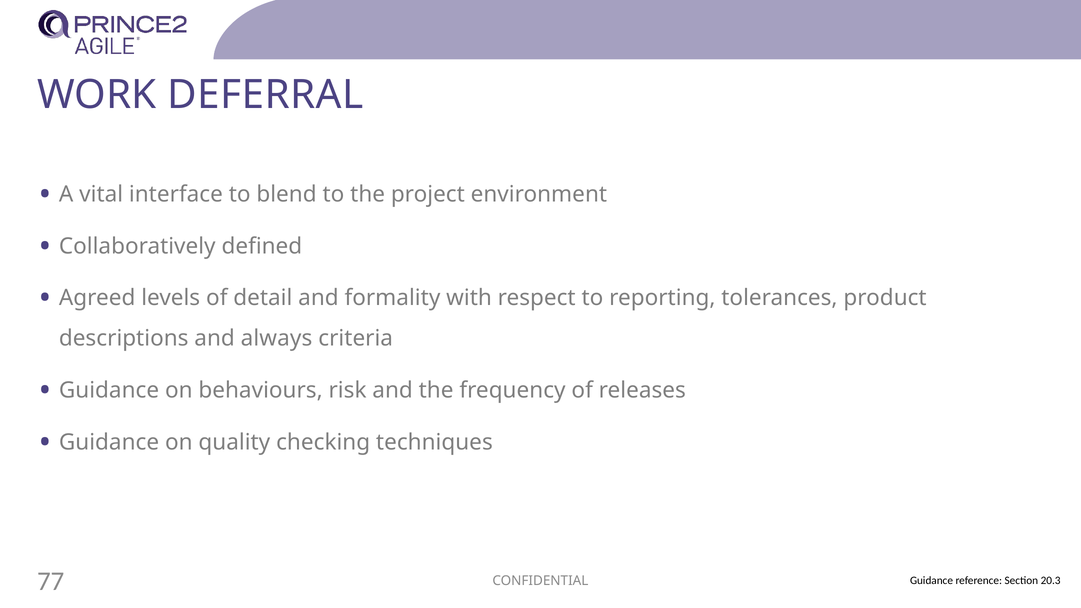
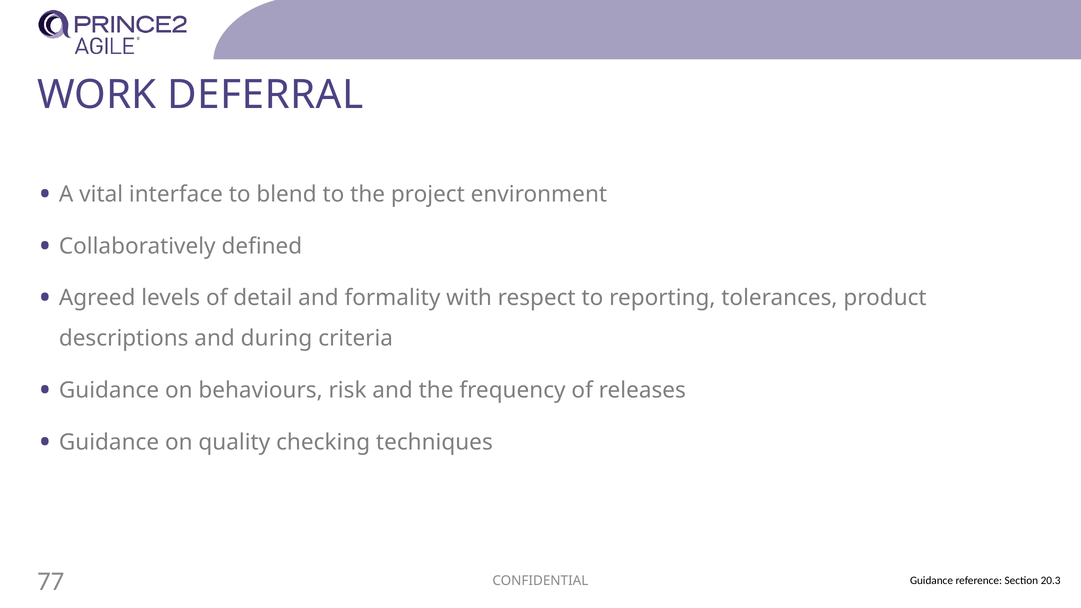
always: always -> during
